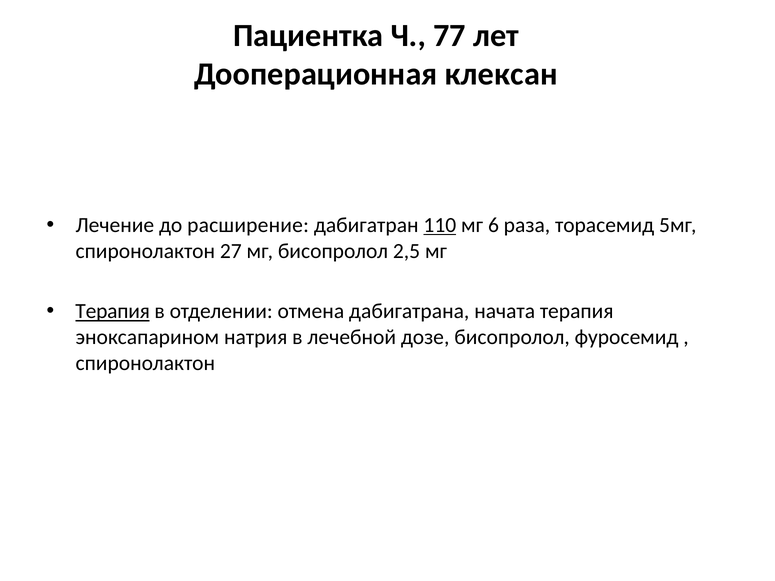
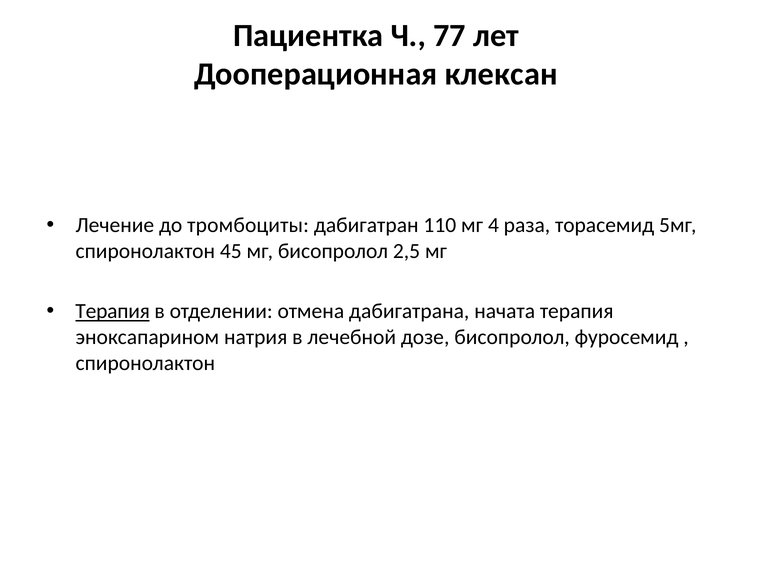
расширение: расширение -> тромбоциты
110 underline: present -> none
6: 6 -> 4
27: 27 -> 45
